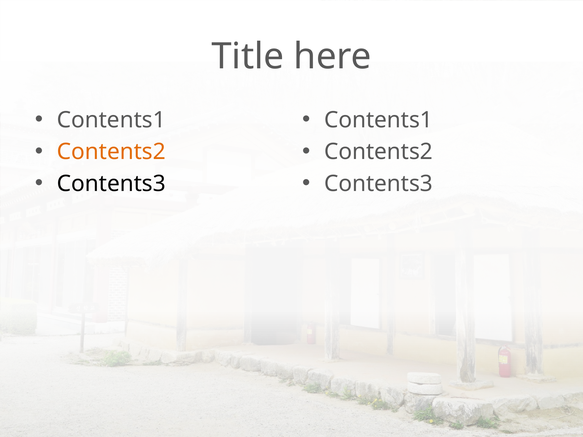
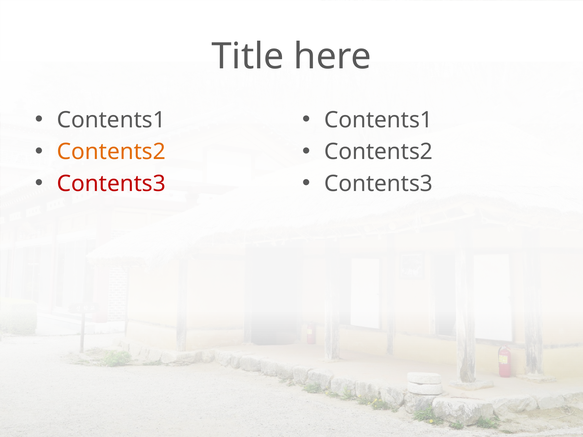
Contents3 at (111, 184) colour: black -> red
